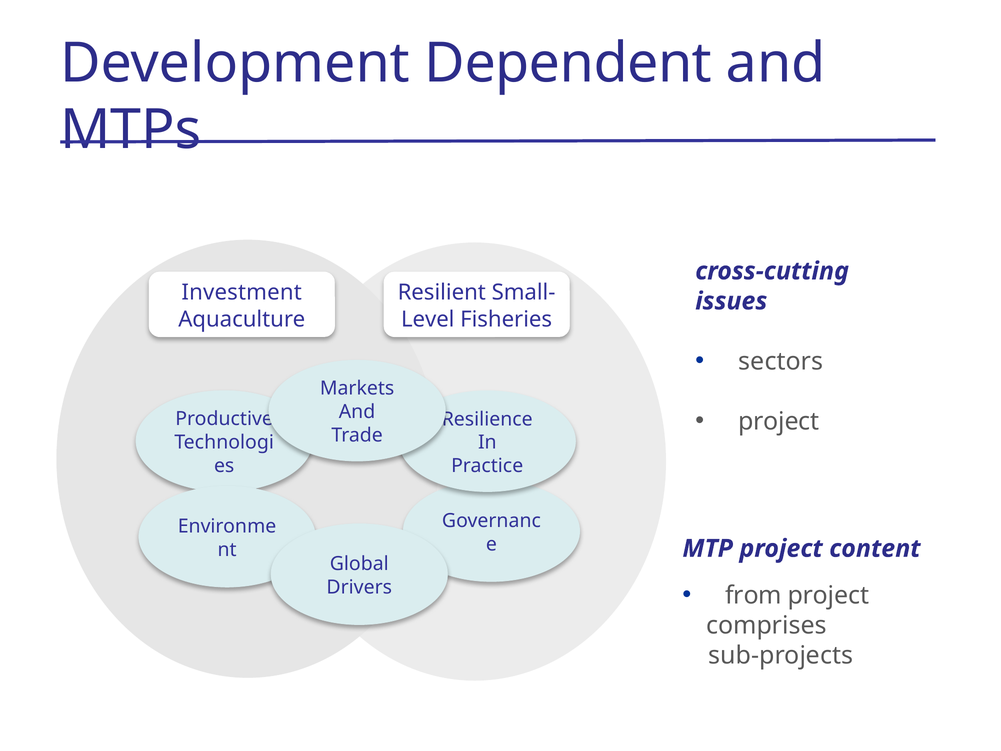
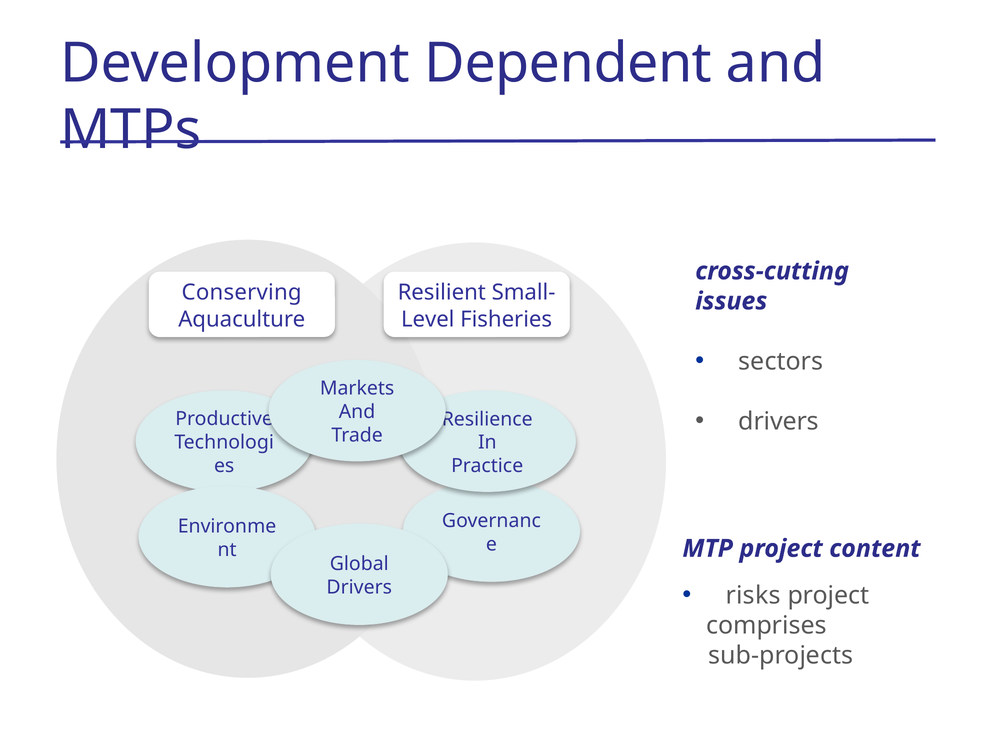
Investment: Investment -> Conserving
project at (779, 421): project -> drivers
from: from -> risks
